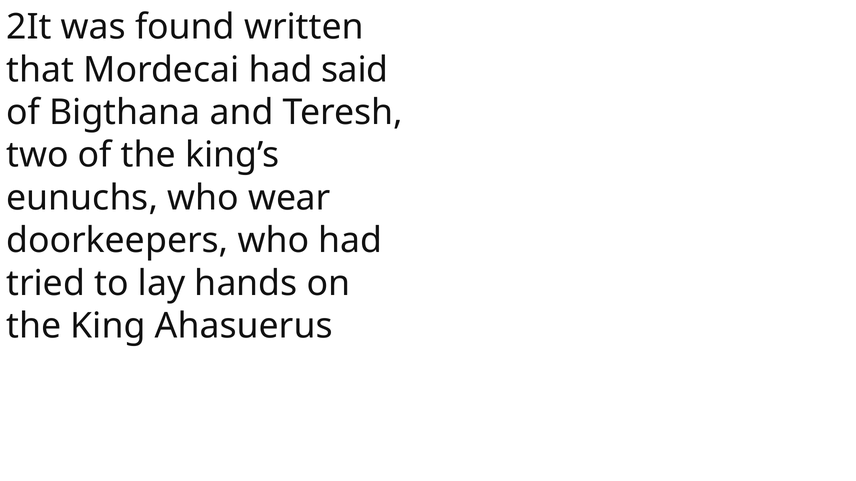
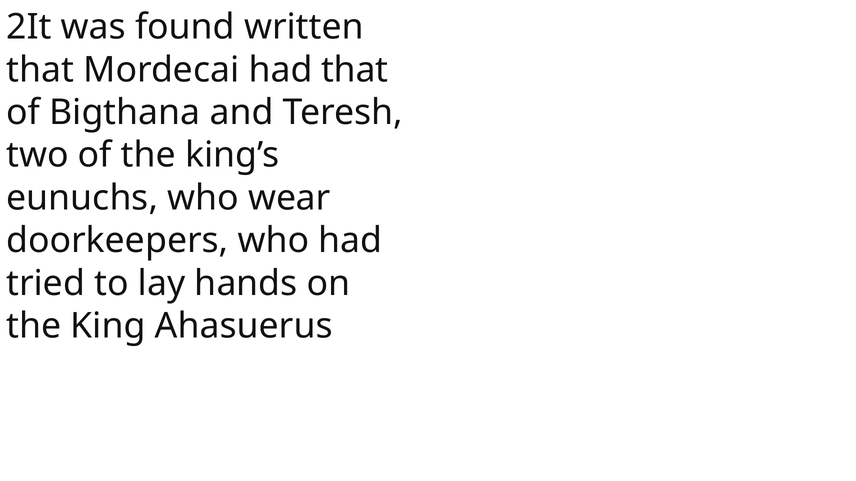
had said: said -> that
